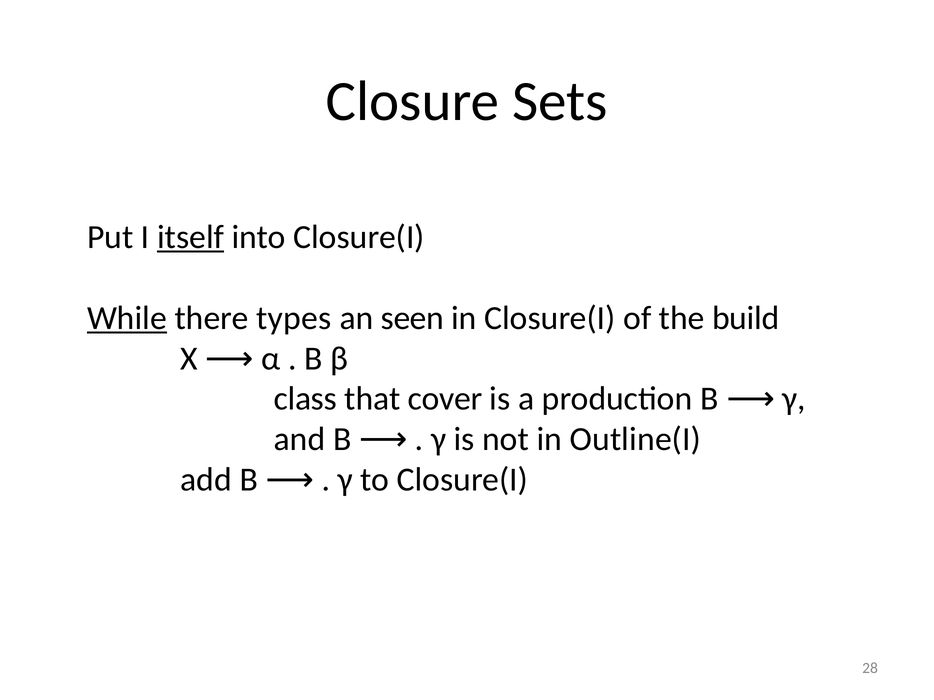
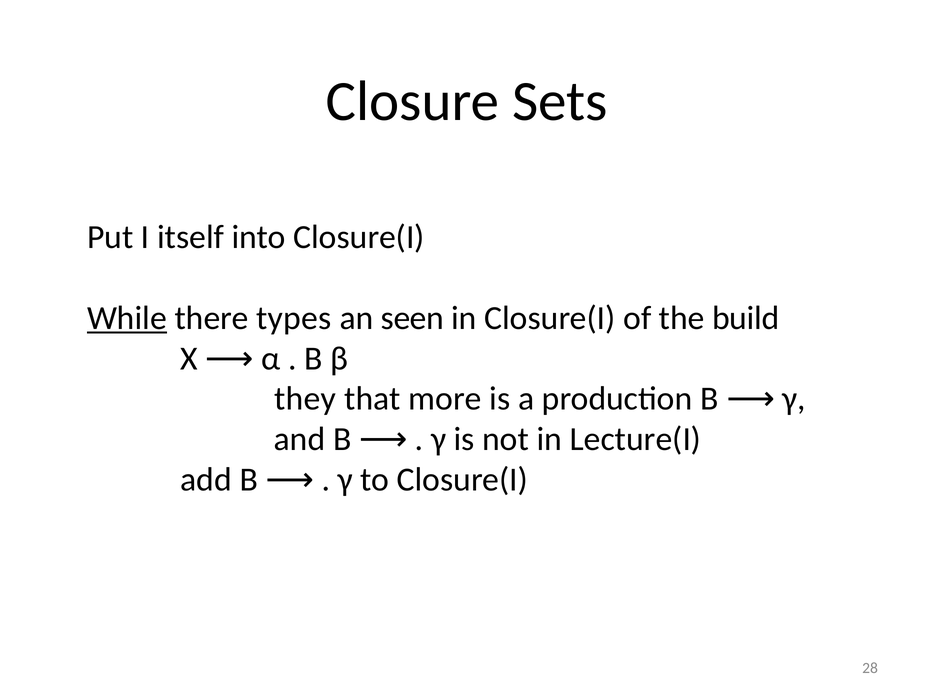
itself underline: present -> none
class: class -> they
cover: cover -> more
Outline(I: Outline(I -> Lecture(I
